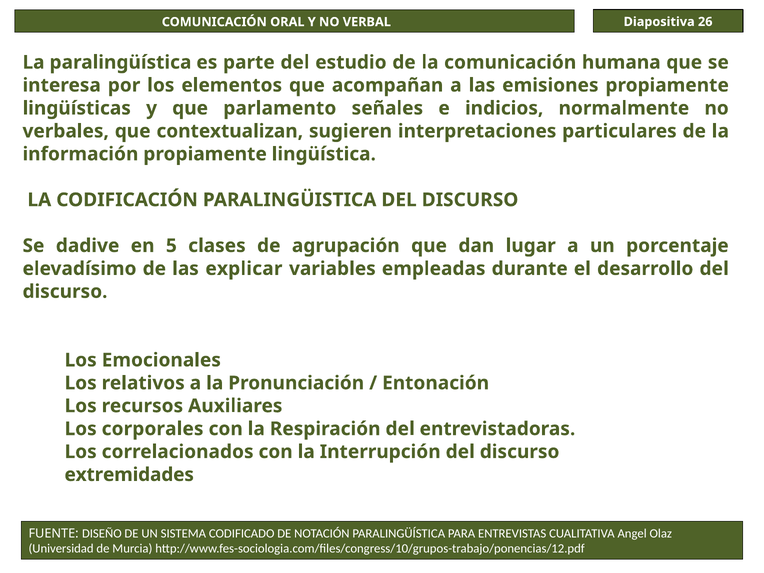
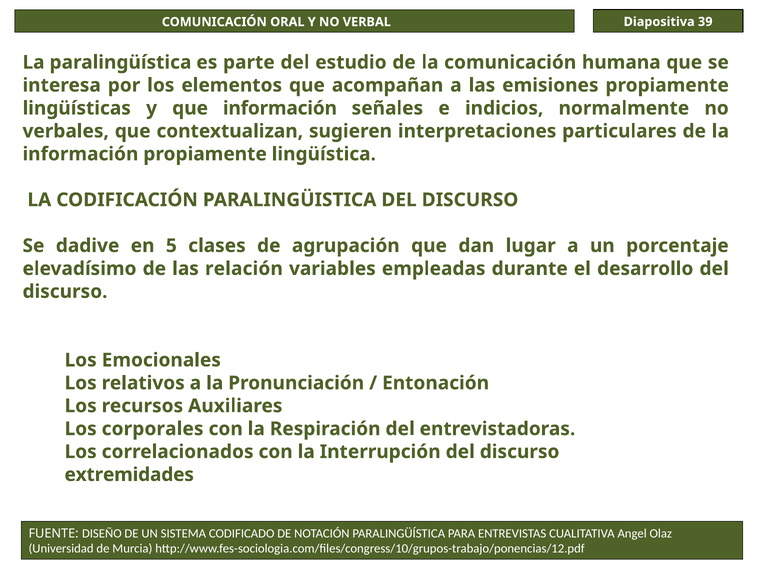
26: 26 -> 39
que parlamento: parlamento -> información
explicar: explicar -> relación
